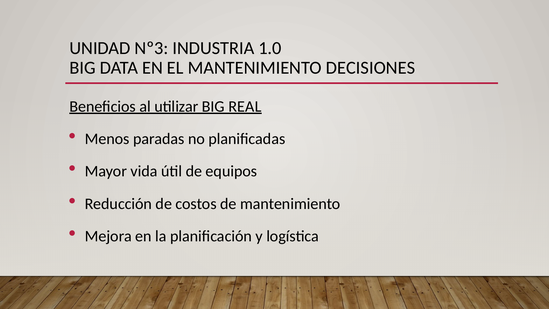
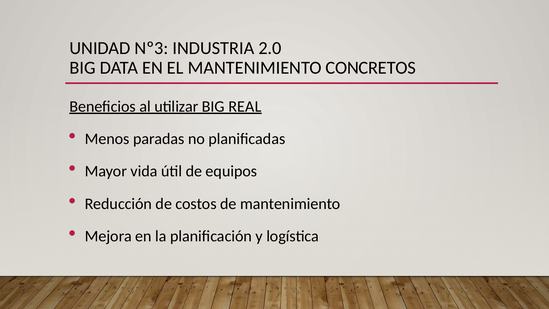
1.0: 1.0 -> 2.0
DECISIONES: DECISIONES -> CONCRETOS
